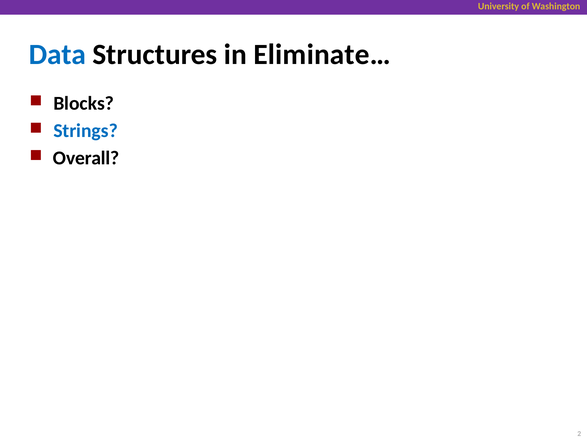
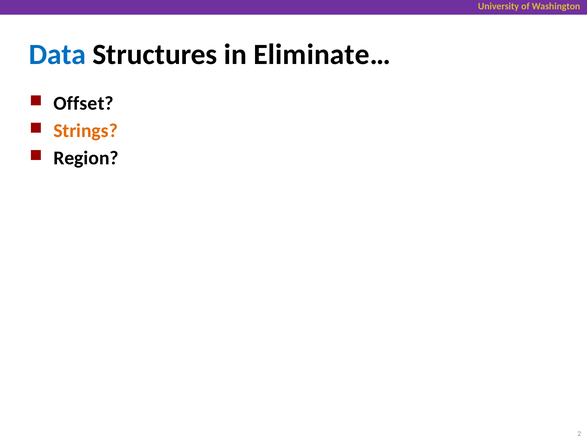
Blocks: Blocks -> Offset
Strings colour: blue -> orange
Overall: Overall -> Region
